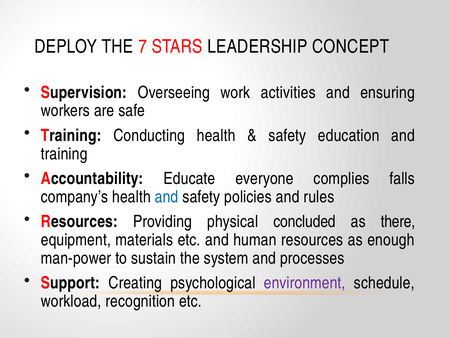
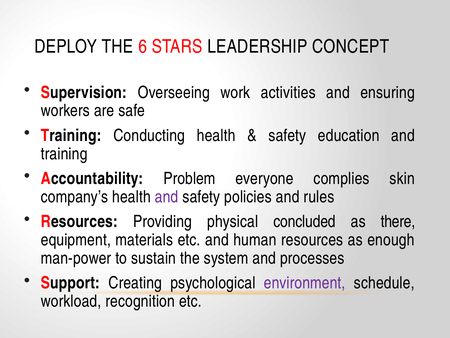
7: 7 -> 6
Educate: Educate -> Problem
falls: falls -> skin
and at (167, 197) colour: blue -> purple
